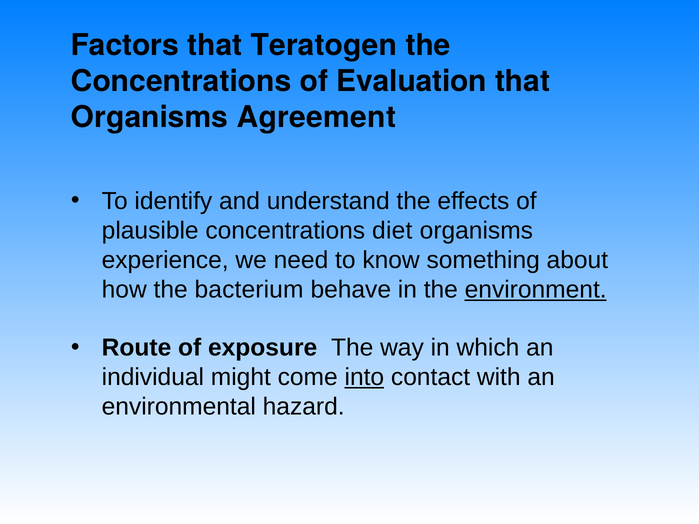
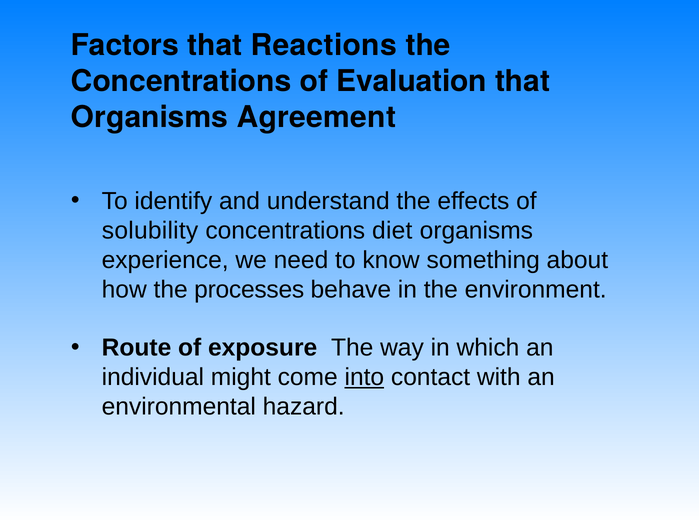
Teratogen: Teratogen -> Reactions
plausible: plausible -> solubility
bacterium: bacterium -> processes
environment underline: present -> none
